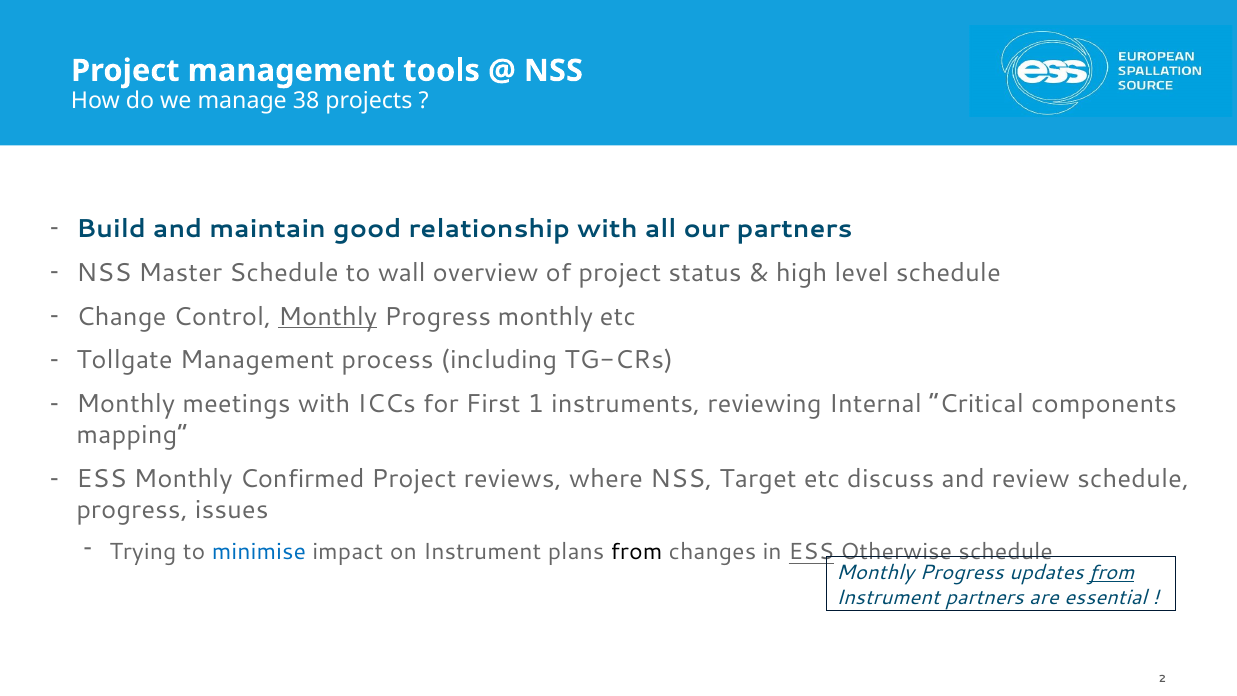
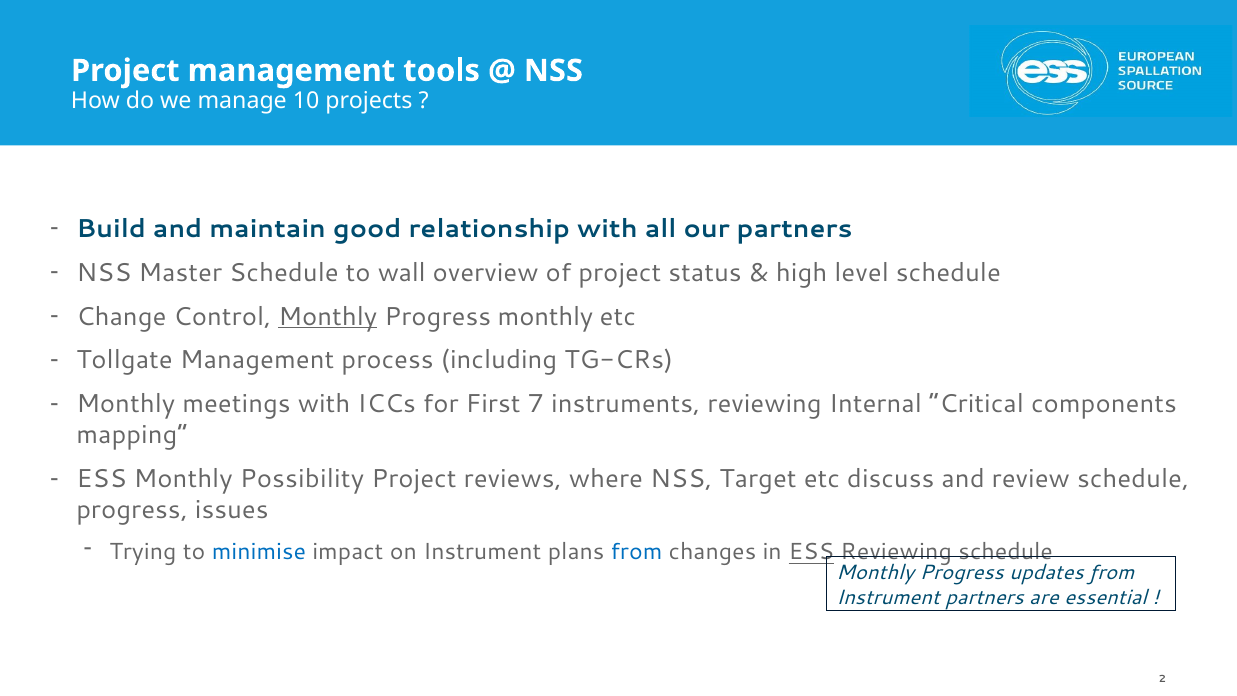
38: 38 -> 10
1: 1 -> 7
Confirmed: Confirmed -> Possibility
from at (637, 552) colour: black -> blue
ESS Otherwise: Otherwise -> Reviewing
from at (1112, 572) underline: present -> none
